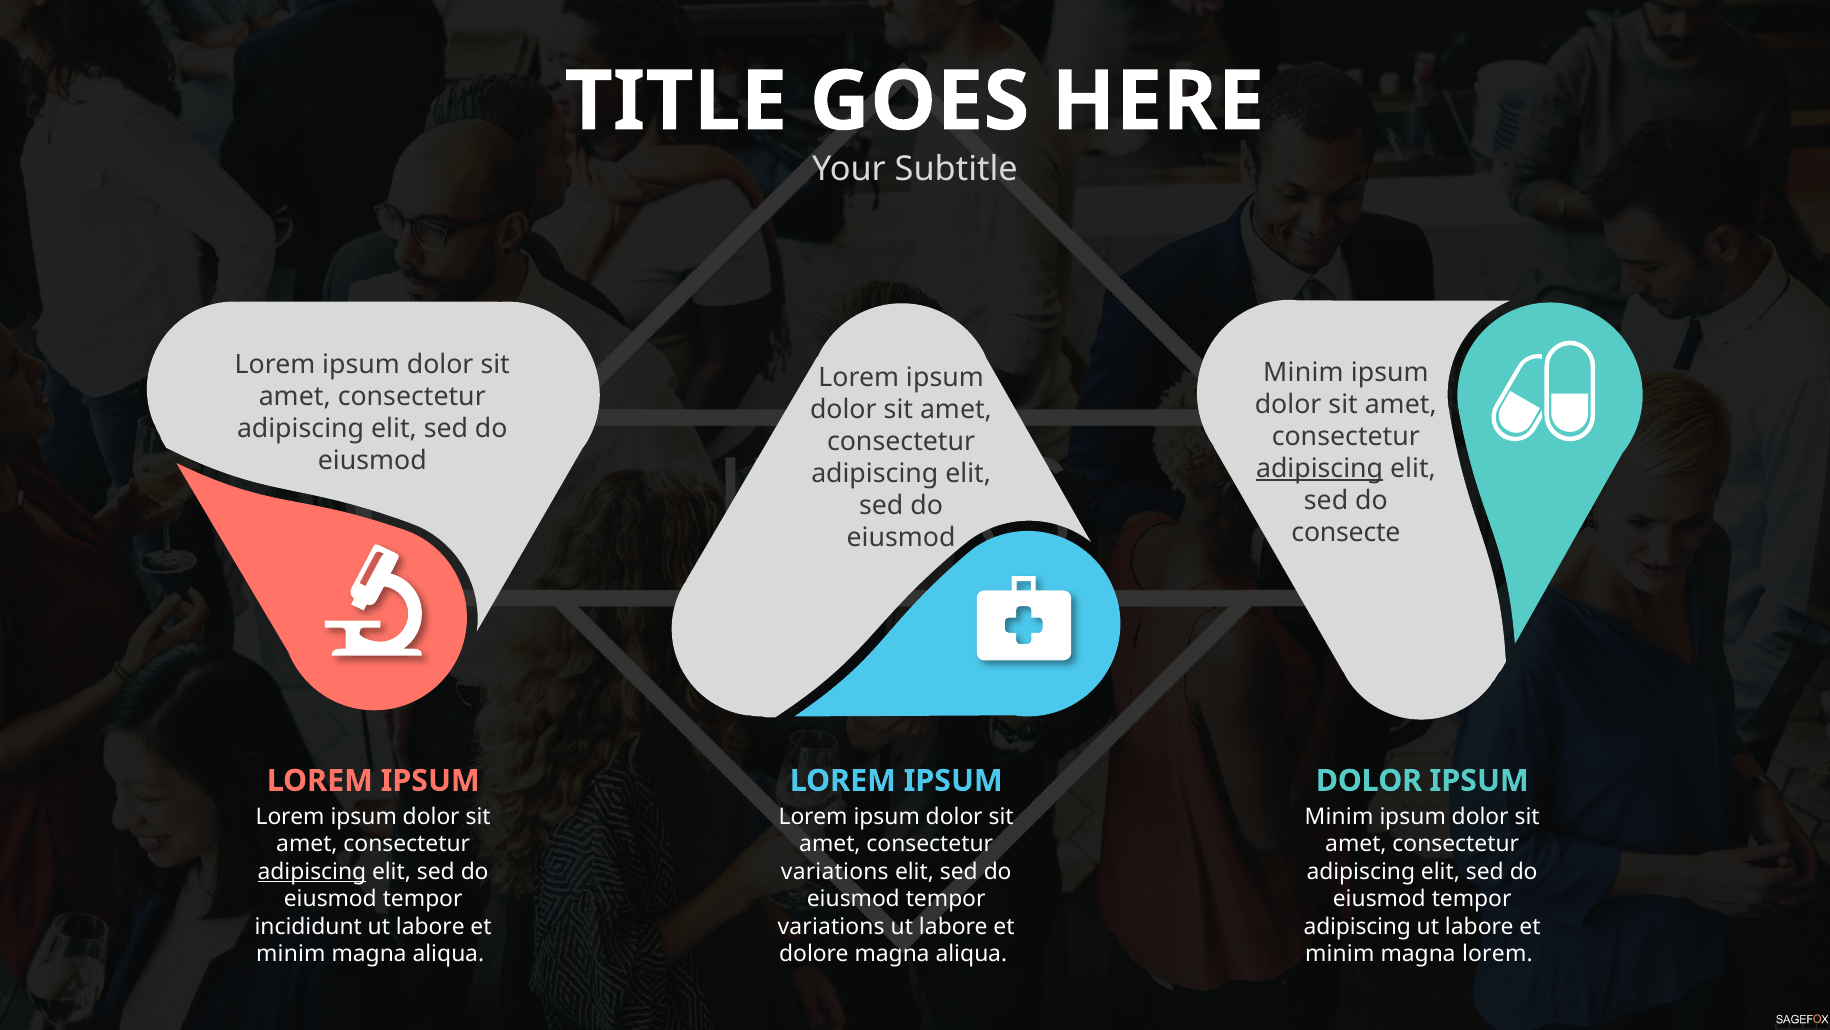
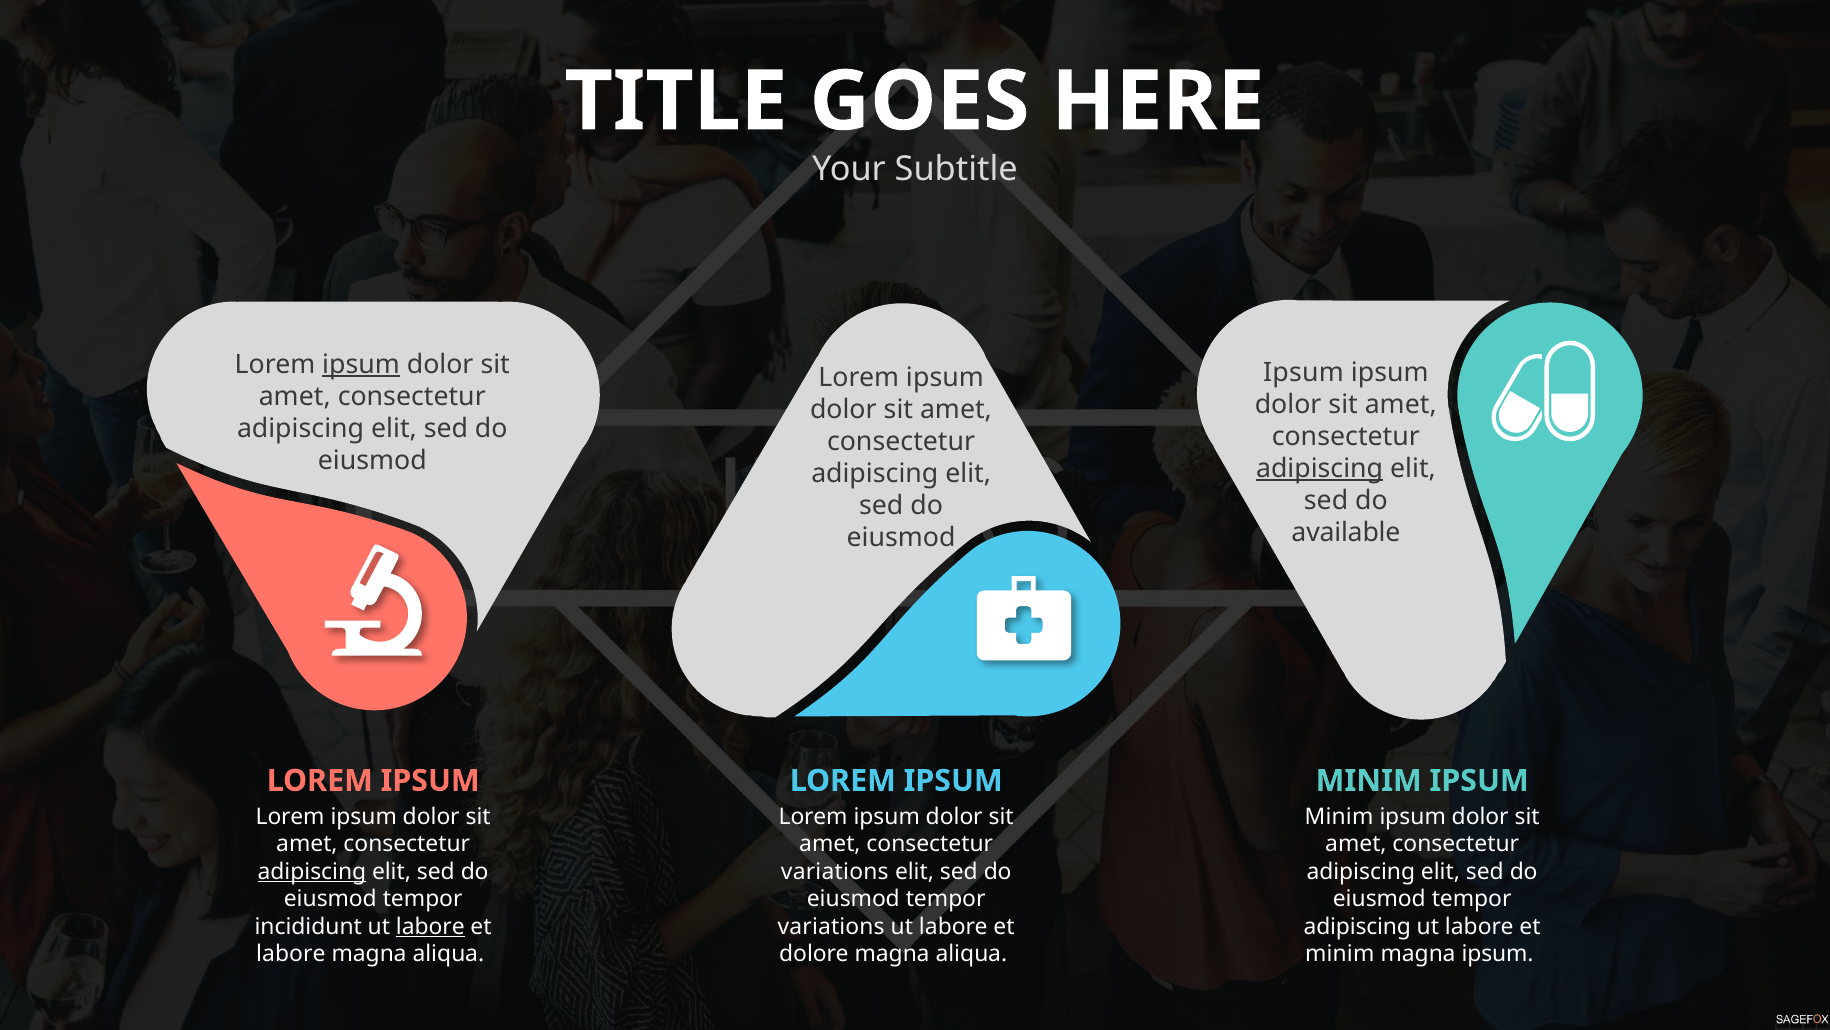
ipsum at (361, 364) underline: none -> present
Minim at (1303, 372): Minim -> Ipsum
consecte: consecte -> available
DOLOR at (1369, 780): DOLOR -> MINIM
labore at (430, 926) underline: none -> present
minim at (291, 954): minim -> labore
magna lorem: lorem -> ipsum
